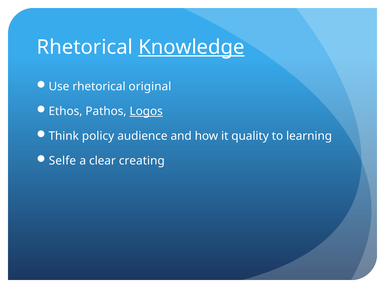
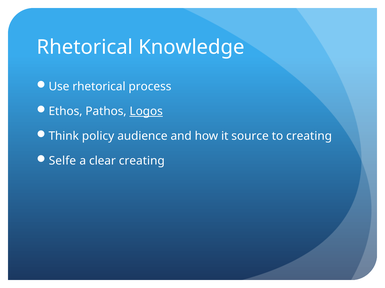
Knowledge underline: present -> none
original: original -> process
quality: quality -> source
to learning: learning -> creating
